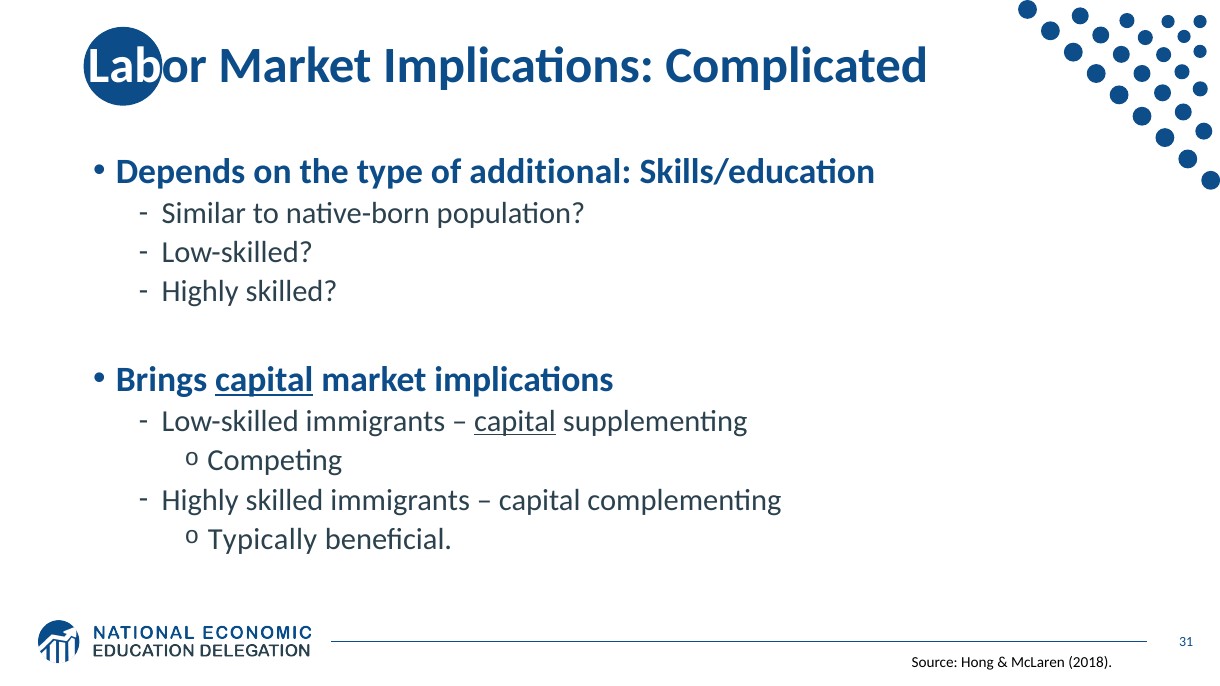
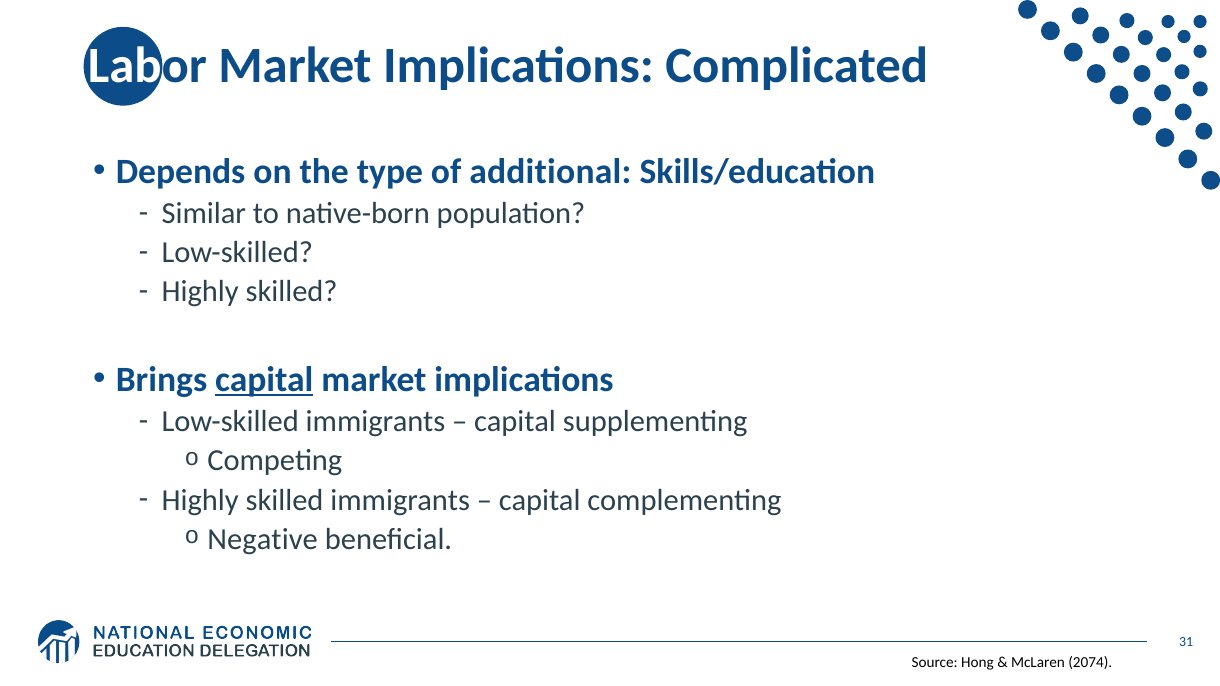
capital at (515, 422) underline: present -> none
Typically: Typically -> Negative
2018: 2018 -> 2074
